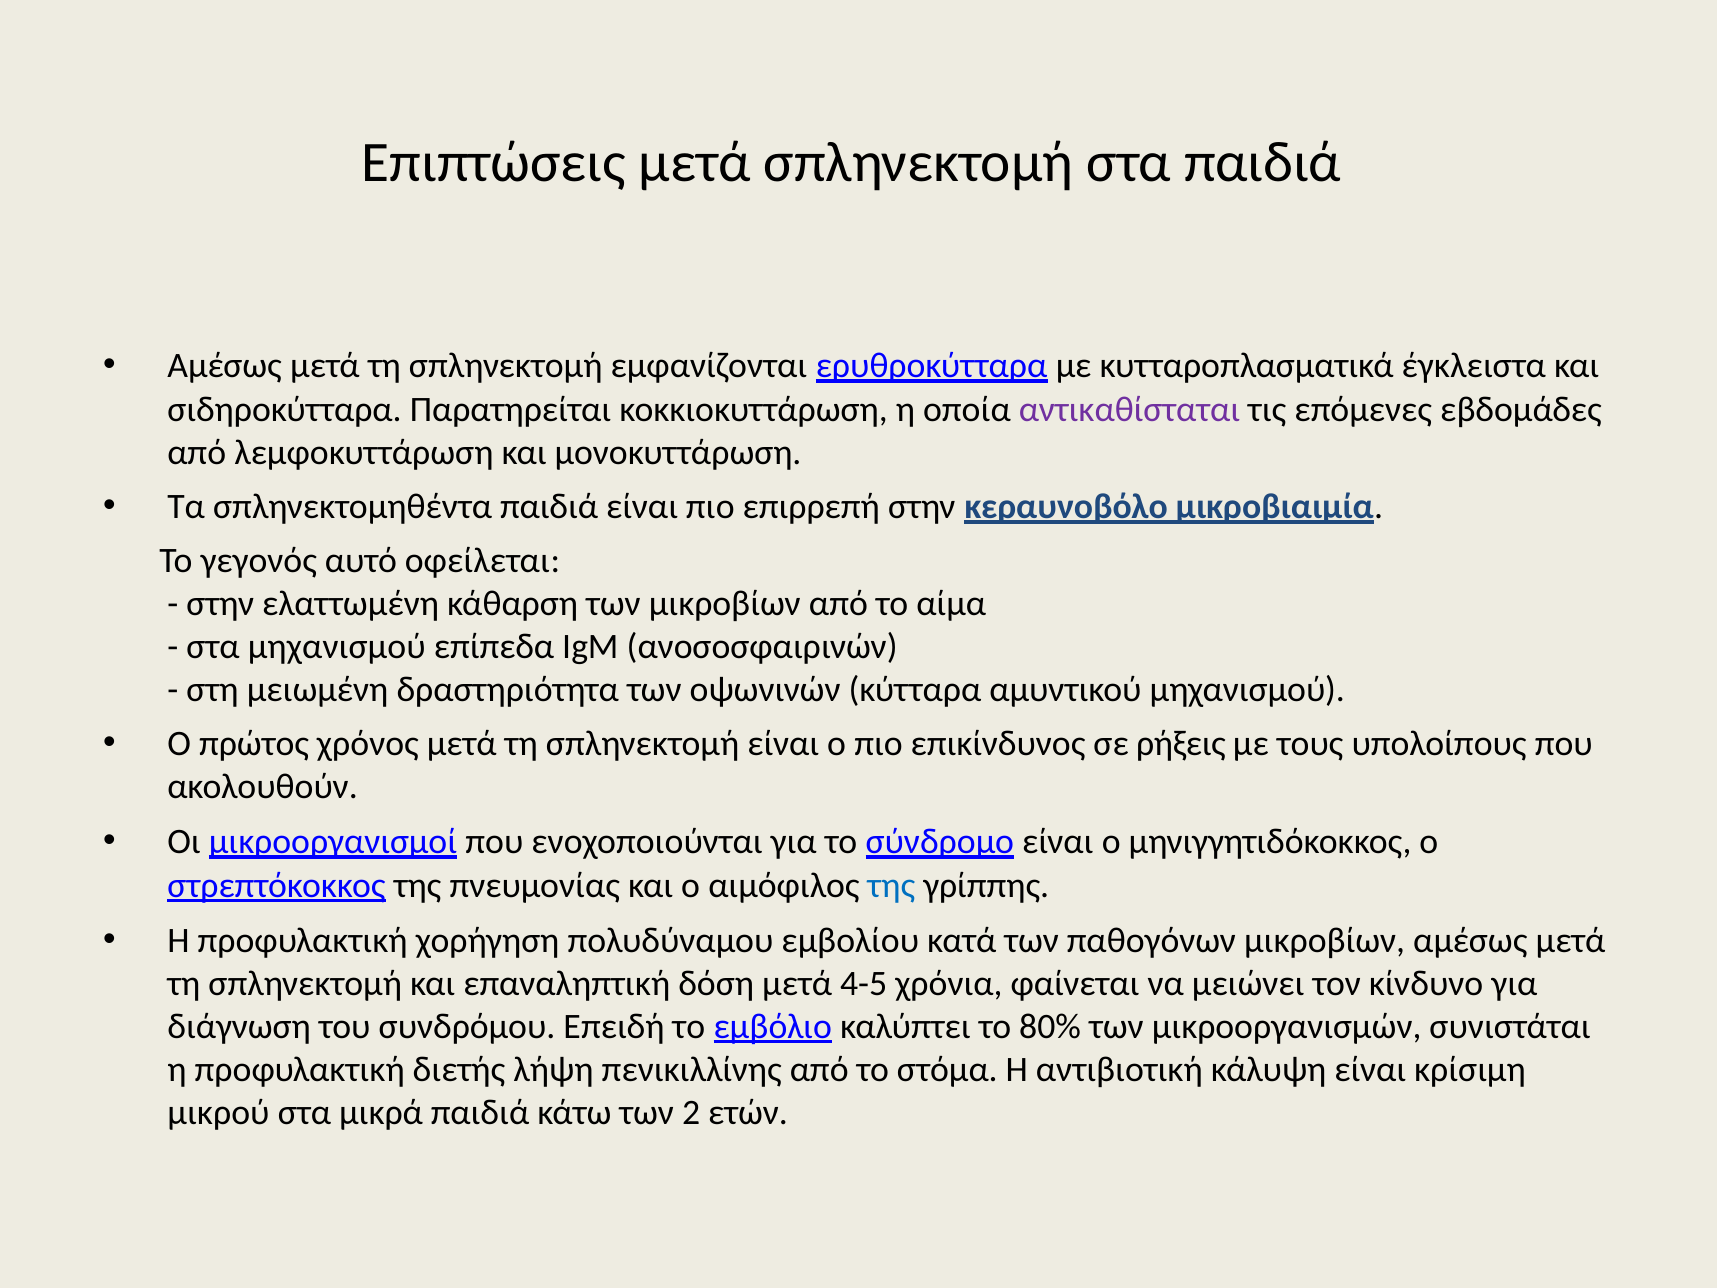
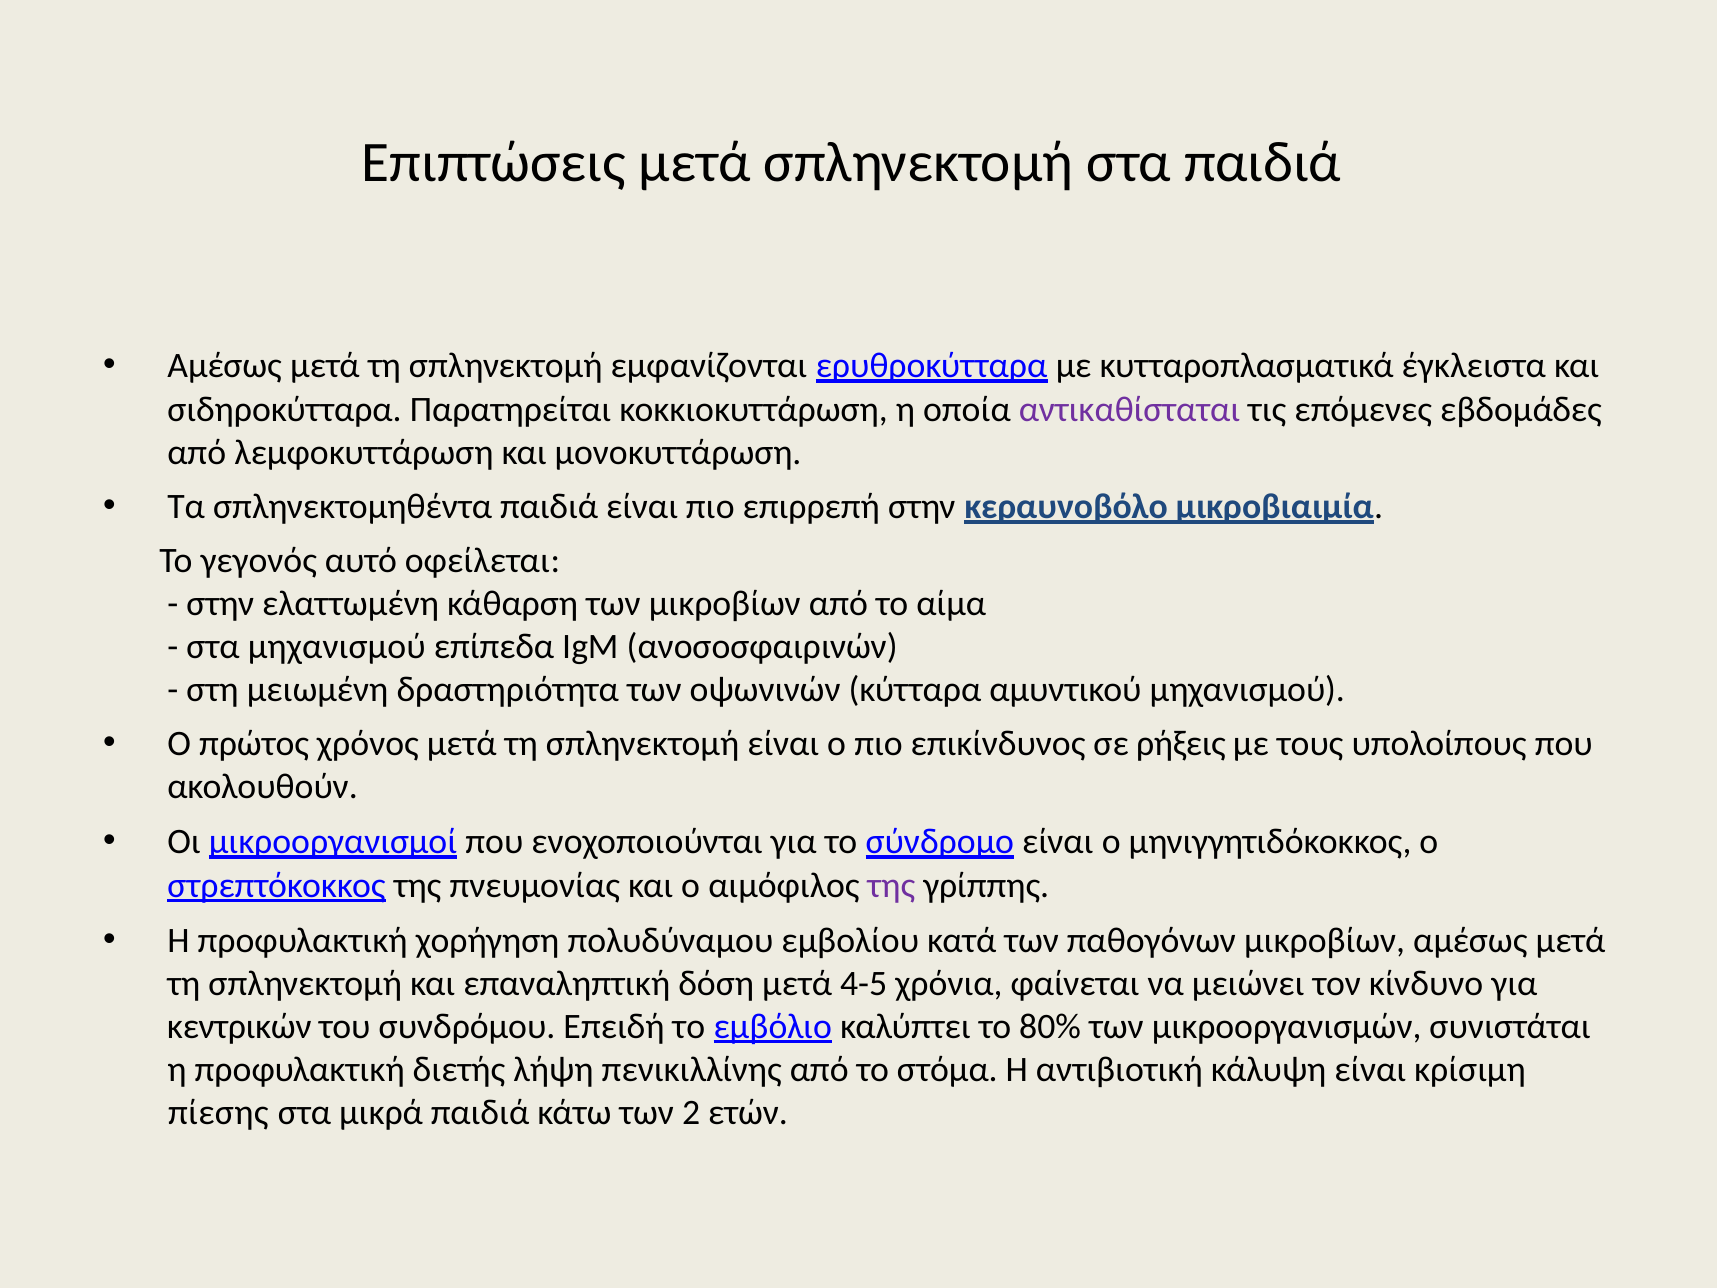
της at (891, 885) colour: blue -> purple
διάγνωση: διάγνωση -> κεντρικών
μικρού: μικρού -> πίεσης
